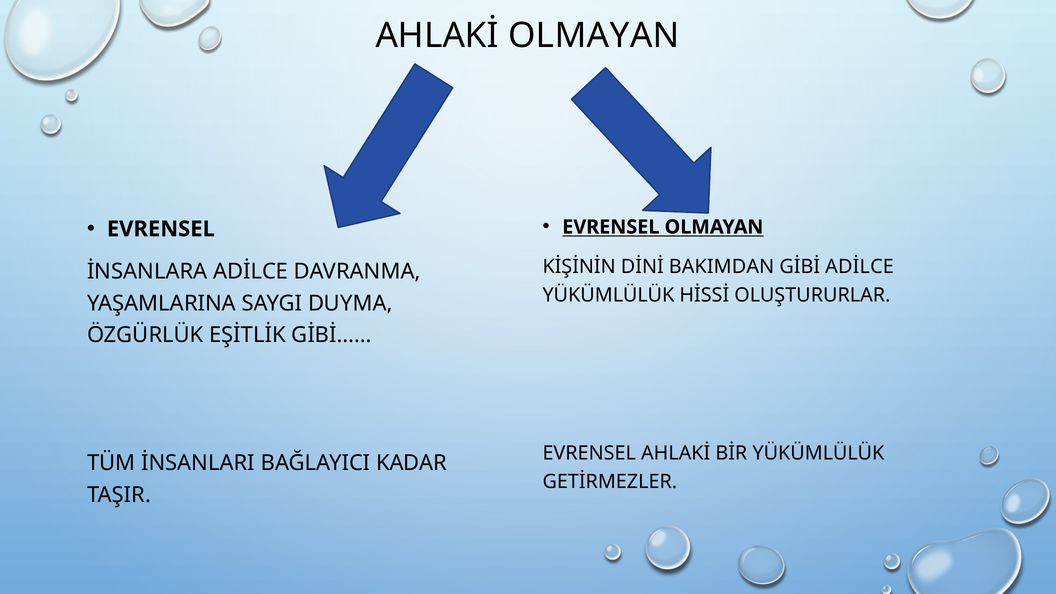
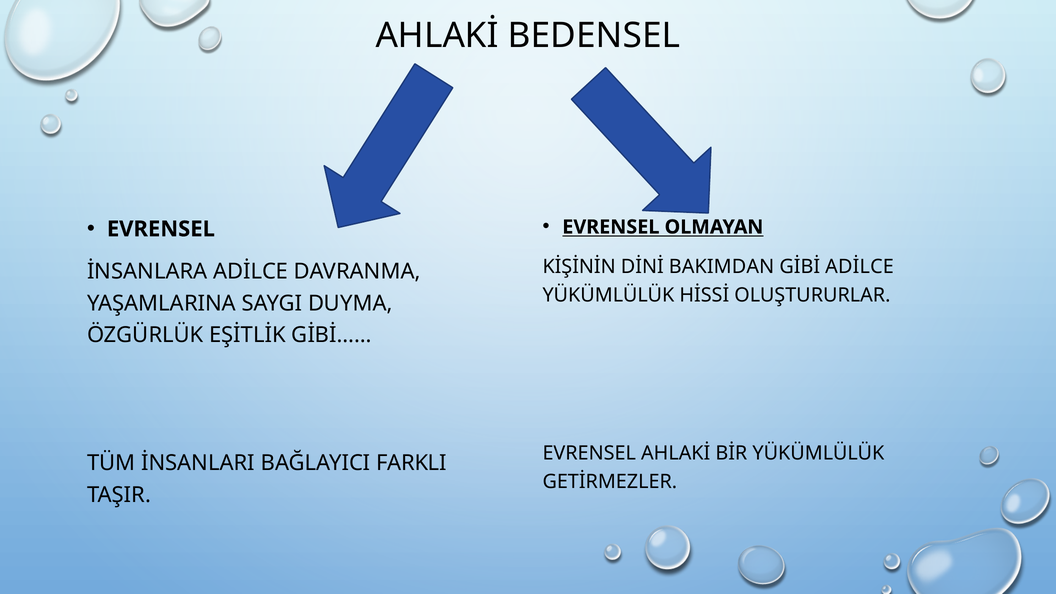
AHLAKİ OLMAYAN: OLMAYAN -> BEDENSEL
KADAR: KADAR -> FARKLI
